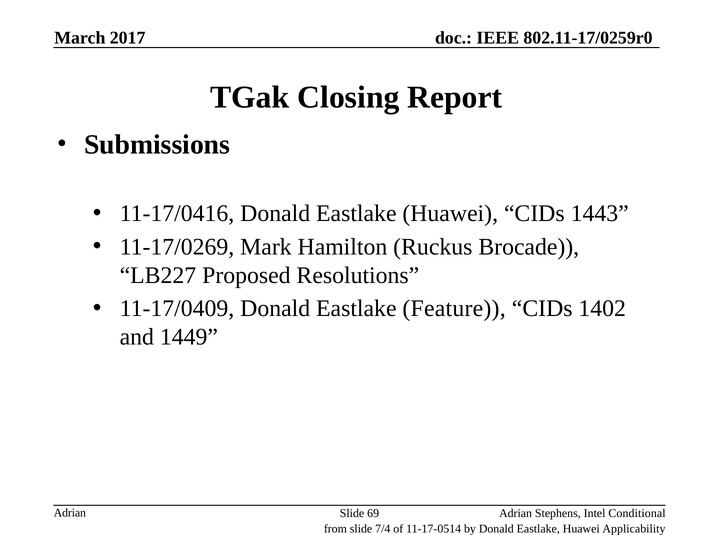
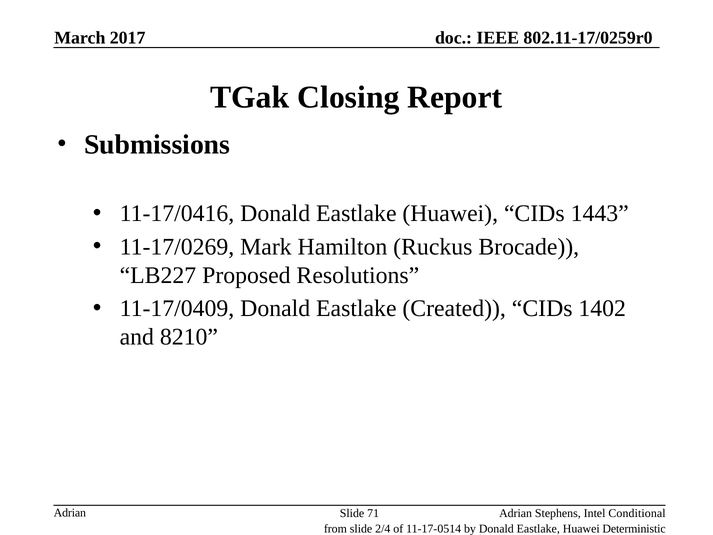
Feature: Feature -> Created
1449: 1449 -> 8210
69: 69 -> 71
7/4: 7/4 -> 2/4
Applicability: Applicability -> Deterministic
